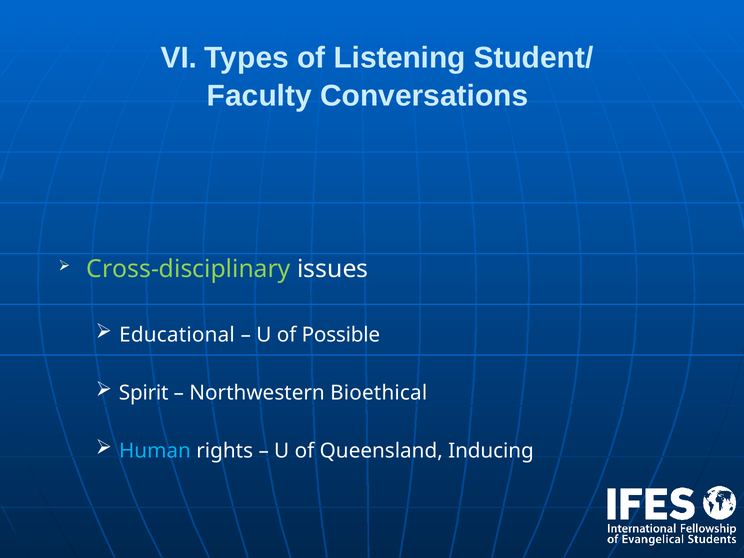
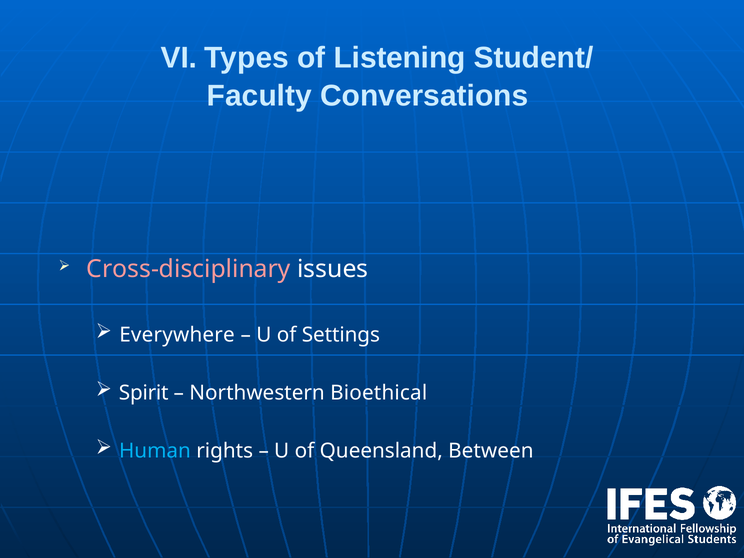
Cross-disciplinary colour: light green -> pink
Educational: Educational -> Everywhere
Possible: Possible -> Settings
Inducing: Inducing -> Between
